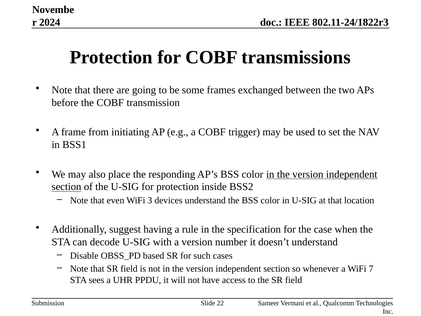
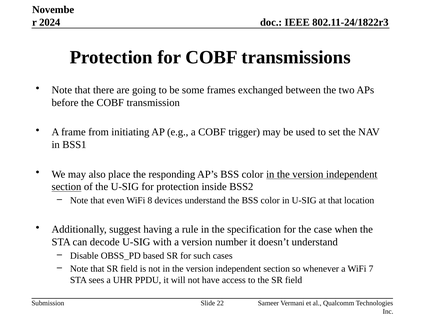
3: 3 -> 8
